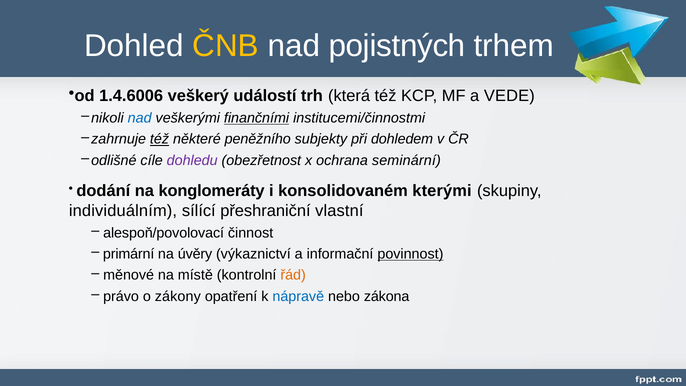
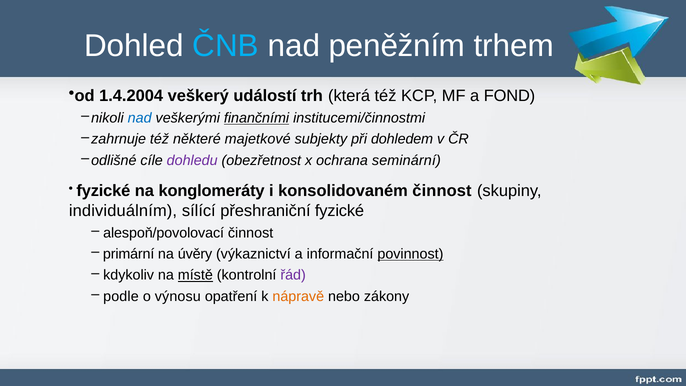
ČNB colour: yellow -> light blue
pojistných: pojistných -> peněžním
1.4.6006: 1.4.6006 -> 1.4.2004
VEDE: VEDE -> FOND
též at (160, 139) underline: present -> none
peněžního: peněžního -> majetkové
dodání at (103, 191): dodání -> fyzické
konsolidovaném kterými: kterými -> činnost
přeshraniční vlastní: vlastní -> fyzické
měnové: měnové -> kdykoliv
místě underline: none -> present
řád colour: orange -> purple
právo: právo -> podle
zákony: zákony -> výnosu
nápravě colour: blue -> orange
zákona: zákona -> zákony
